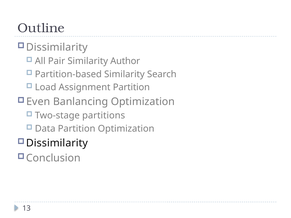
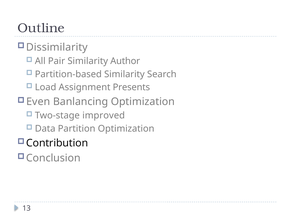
Assignment Partition: Partition -> Presents
partitions: partitions -> improved
Dissimilarity at (57, 143): Dissimilarity -> Contribution
